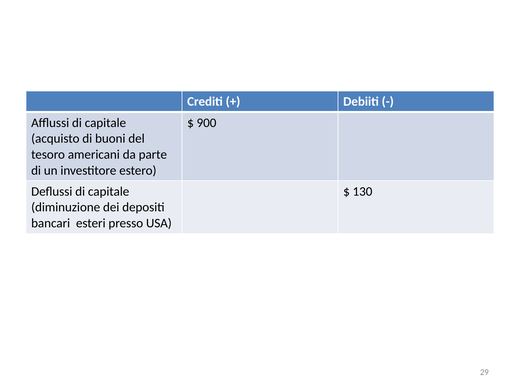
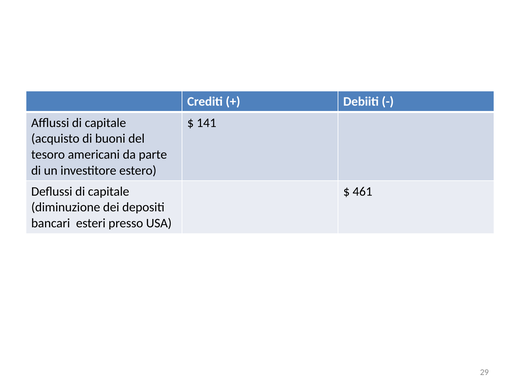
900: 900 -> 141
130: 130 -> 461
